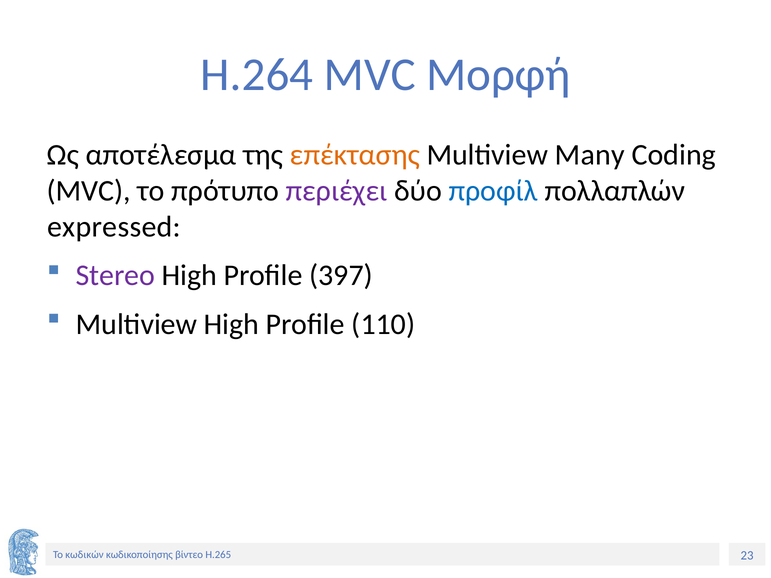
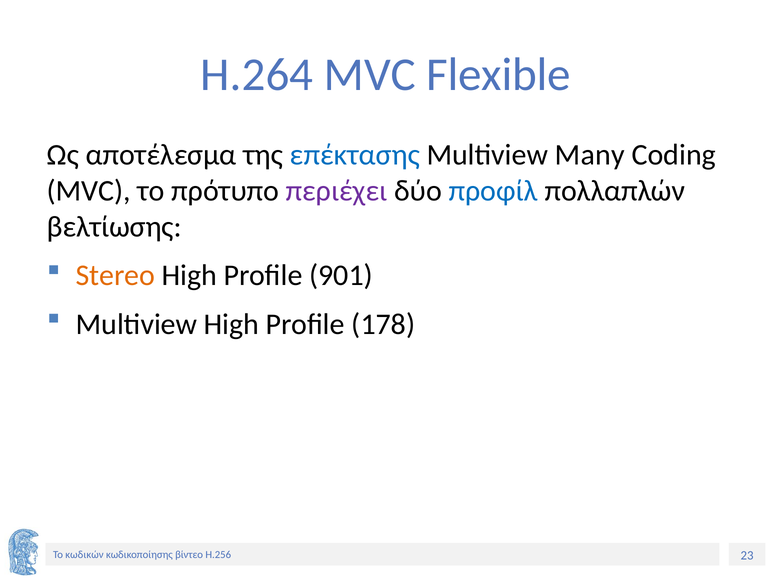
Μορφή: Μορφή -> Flexible
επέκτασης colour: orange -> blue
expressed: expressed -> βελτίωσης
Stereo colour: purple -> orange
397: 397 -> 901
110: 110 -> 178
H.265: H.265 -> H.256
